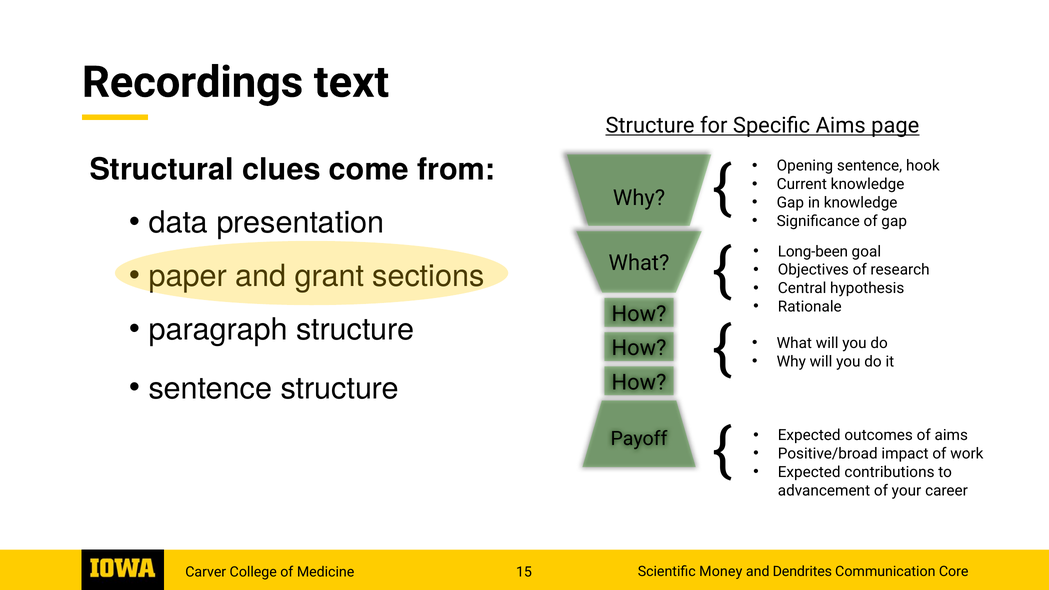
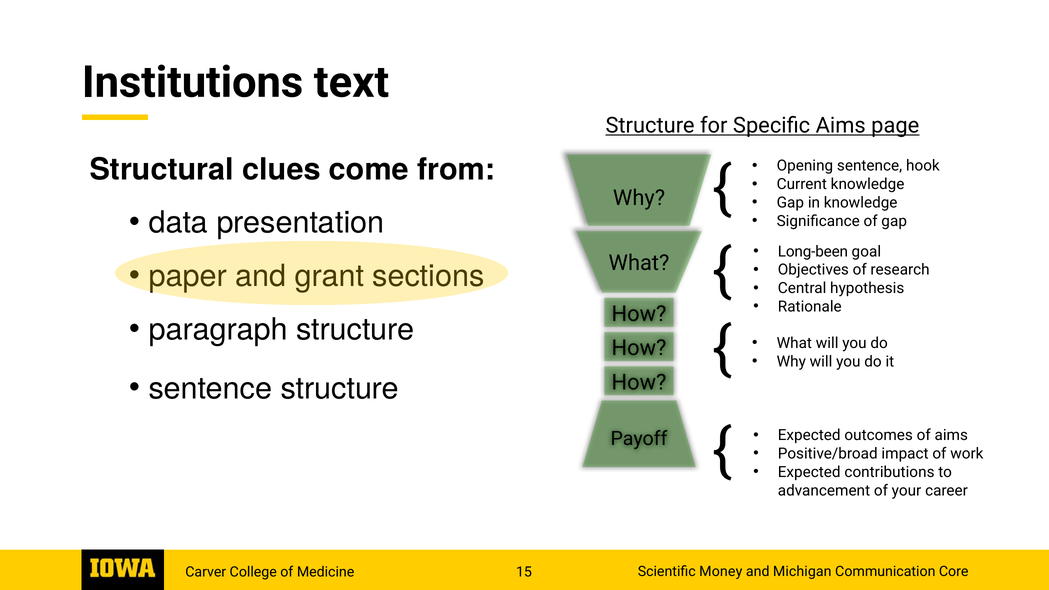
Recordings: Recordings -> Institutions
Dendrites: Dendrites -> Michigan
